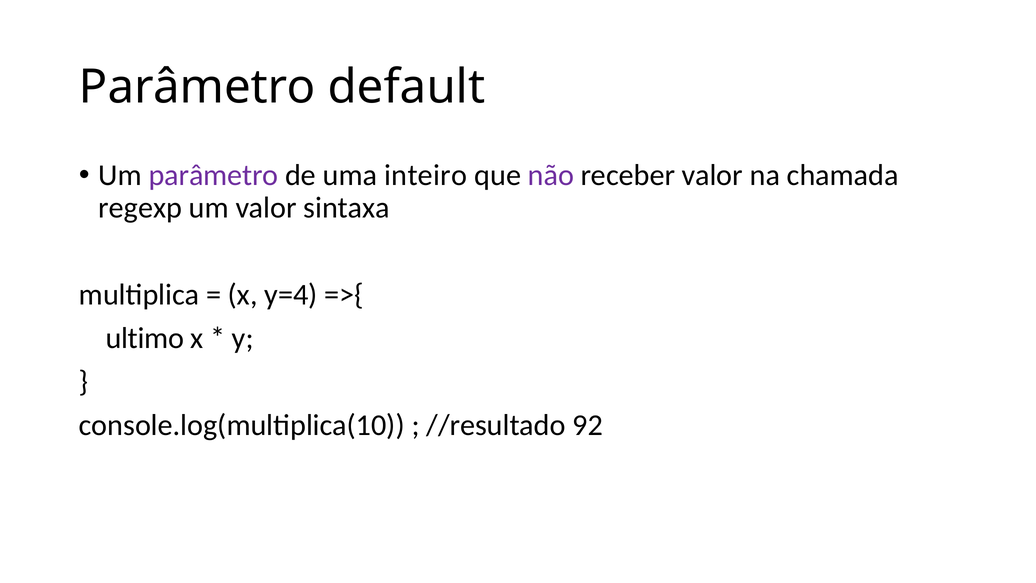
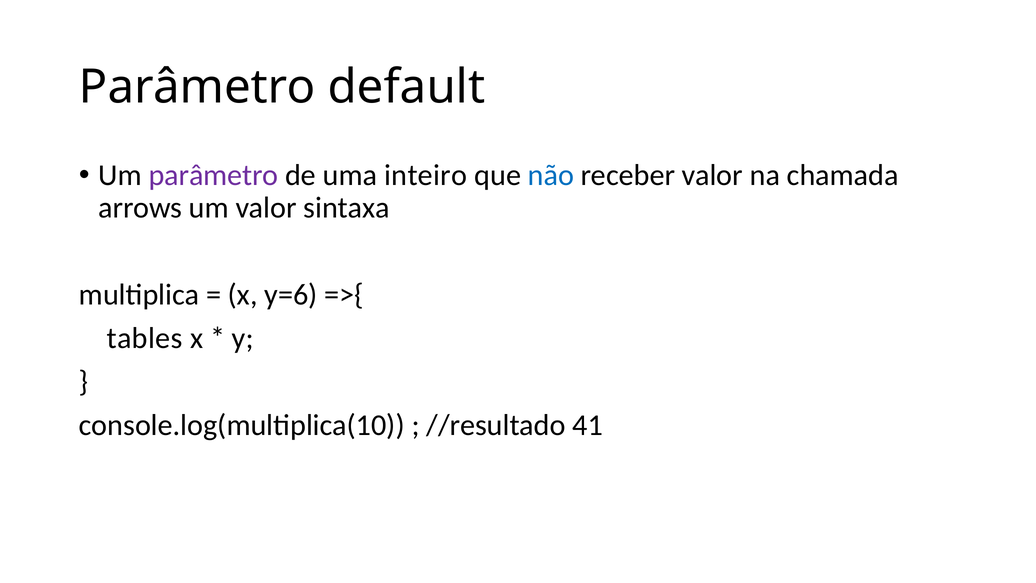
não colour: purple -> blue
regexp: regexp -> arrows
y=4: y=4 -> y=6
ultimo: ultimo -> tables
92: 92 -> 41
